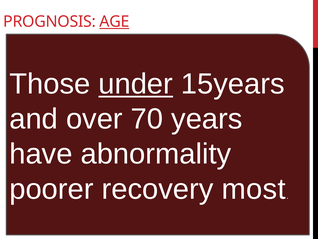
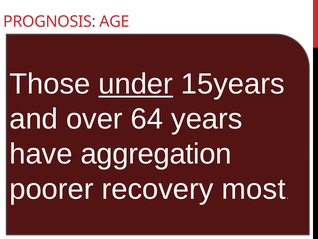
AGE underline: present -> none
70: 70 -> 64
abnormality: abnormality -> aggregation
